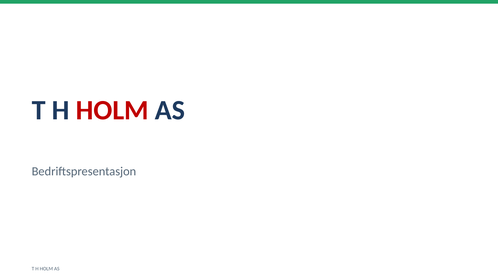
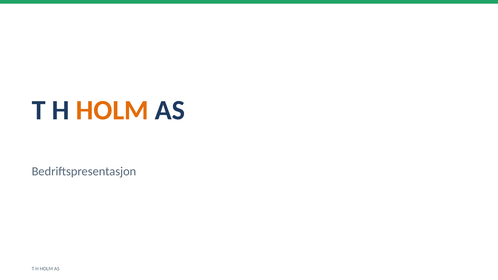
HOLM at (112, 110) colour: red -> orange
